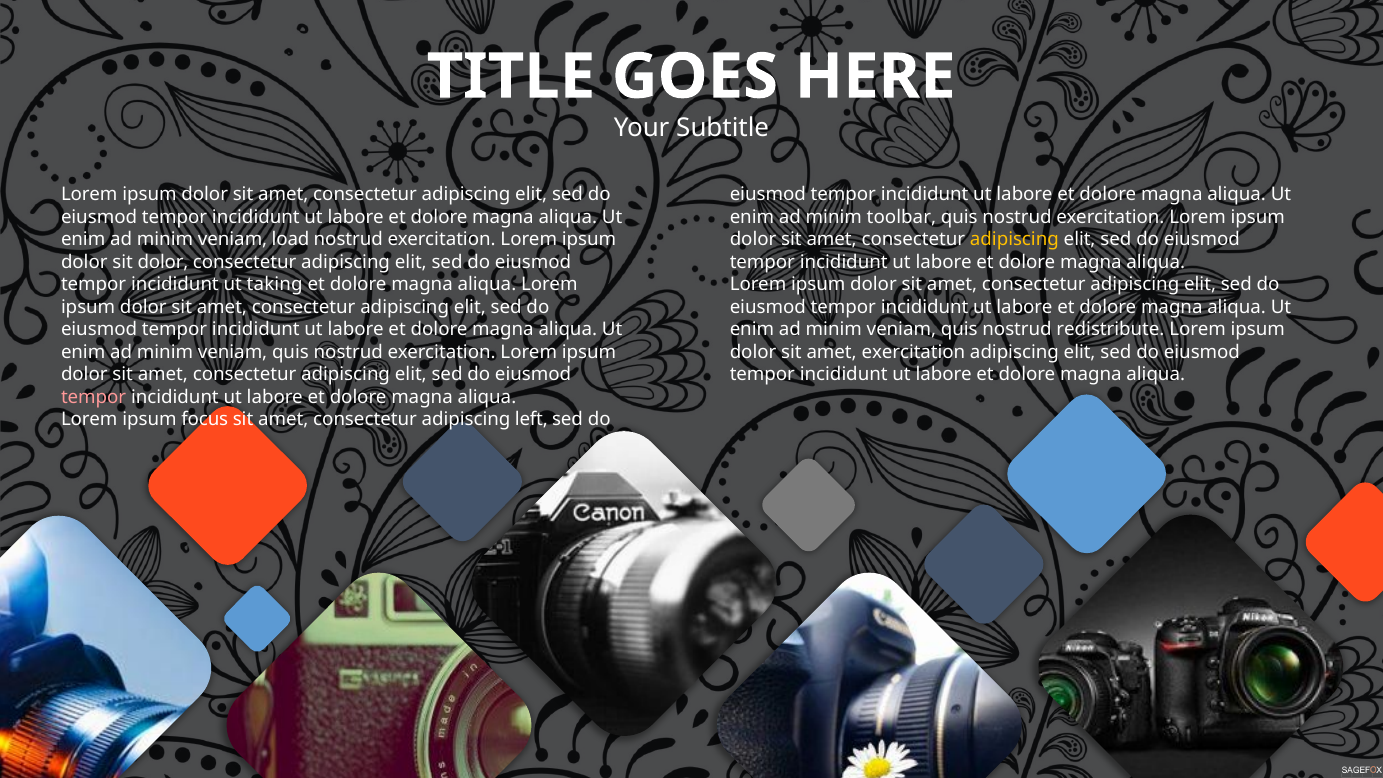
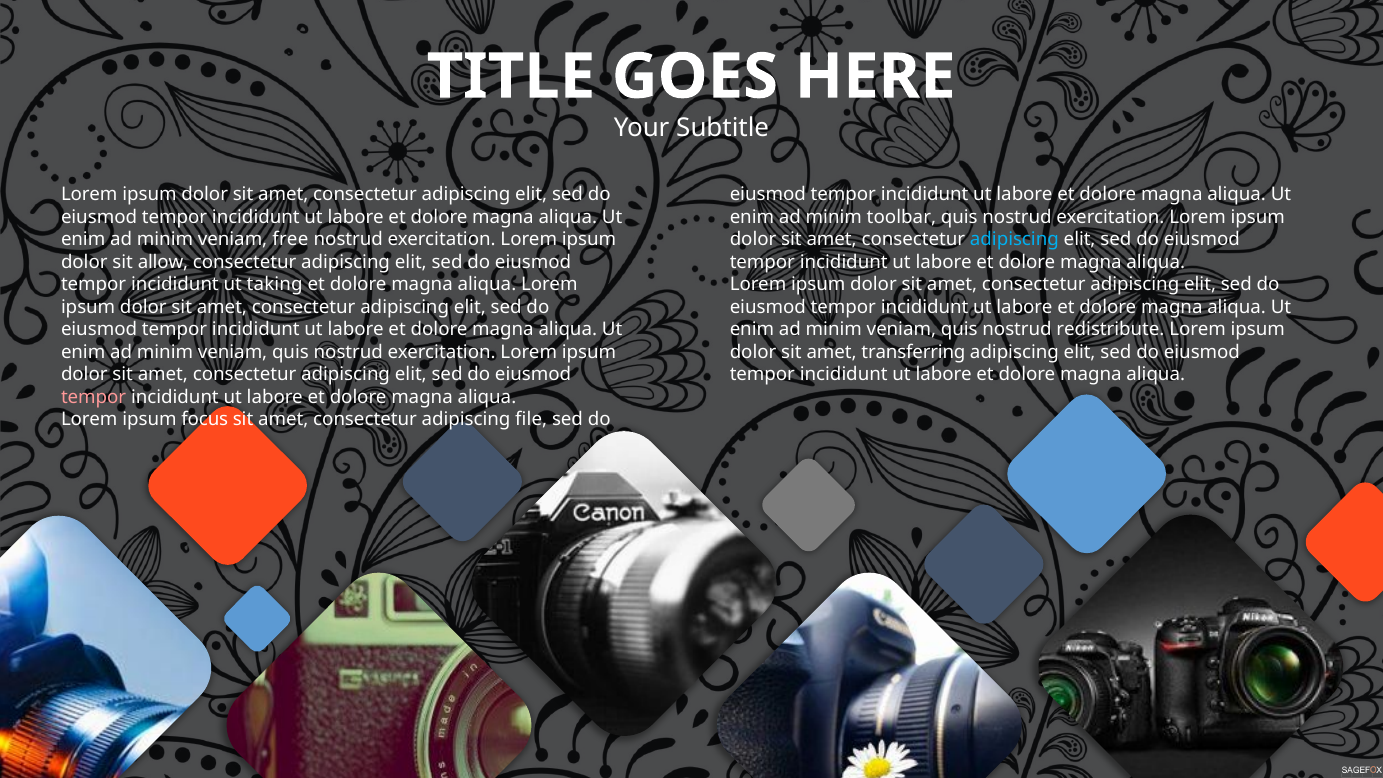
load: load -> free
adipiscing at (1014, 239) colour: yellow -> light blue
sit dolor: dolor -> allow
amet exercitation: exercitation -> transferring
left: left -> file
